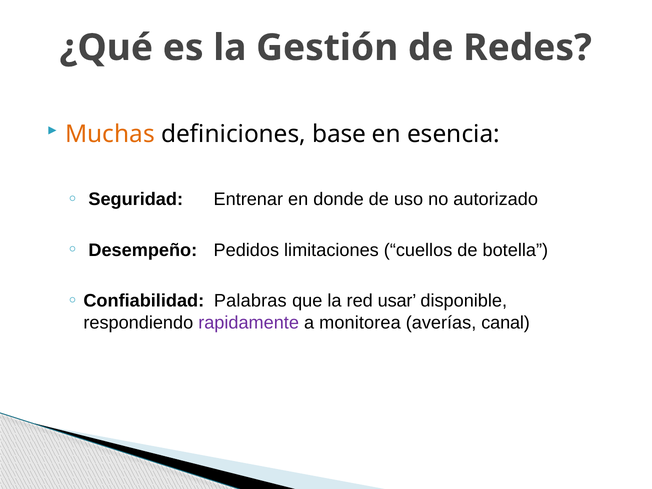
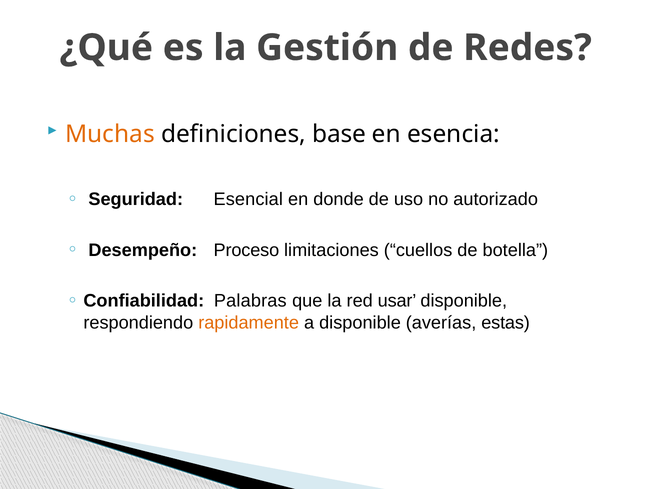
Entrenar: Entrenar -> Esencial
Pedidos: Pedidos -> Proceso
rapidamente colour: purple -> orange
a monitorea: monitorea -> disponible
canal: canal -> estas
